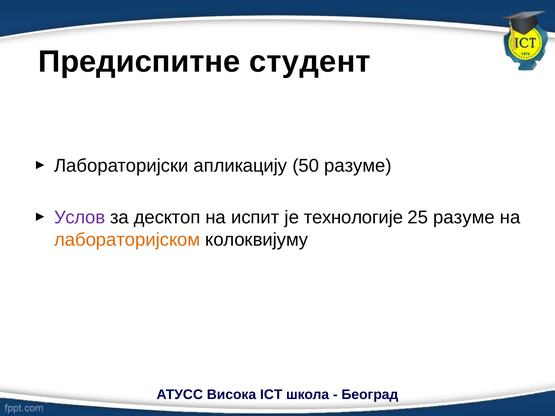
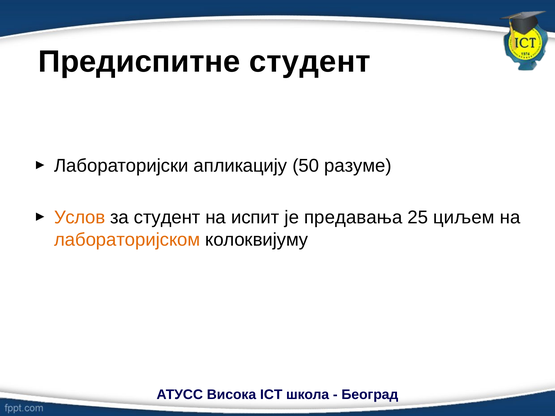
Услов colour: purple -> orange
за десктоп: десктоп -> студент
технологије: технологије -> предавања
25 разуме: разуме -> циљем
